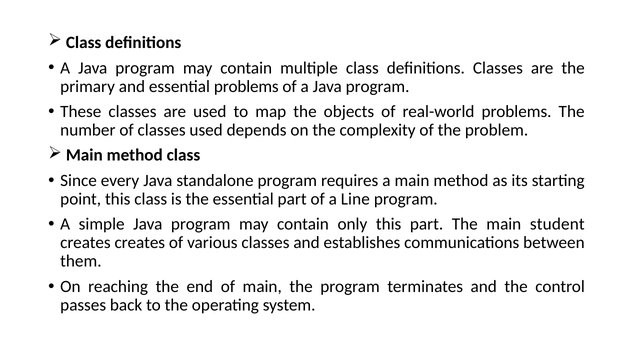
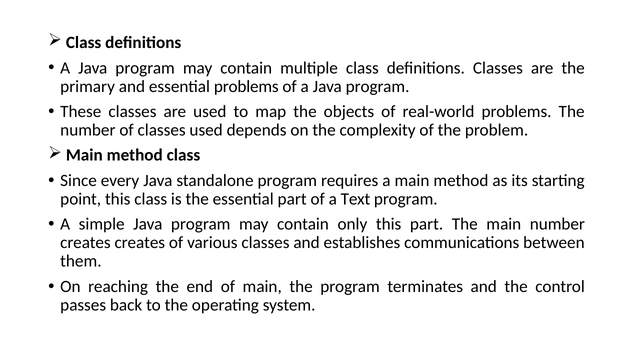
Line: Line -> Text
main student: student -> number
